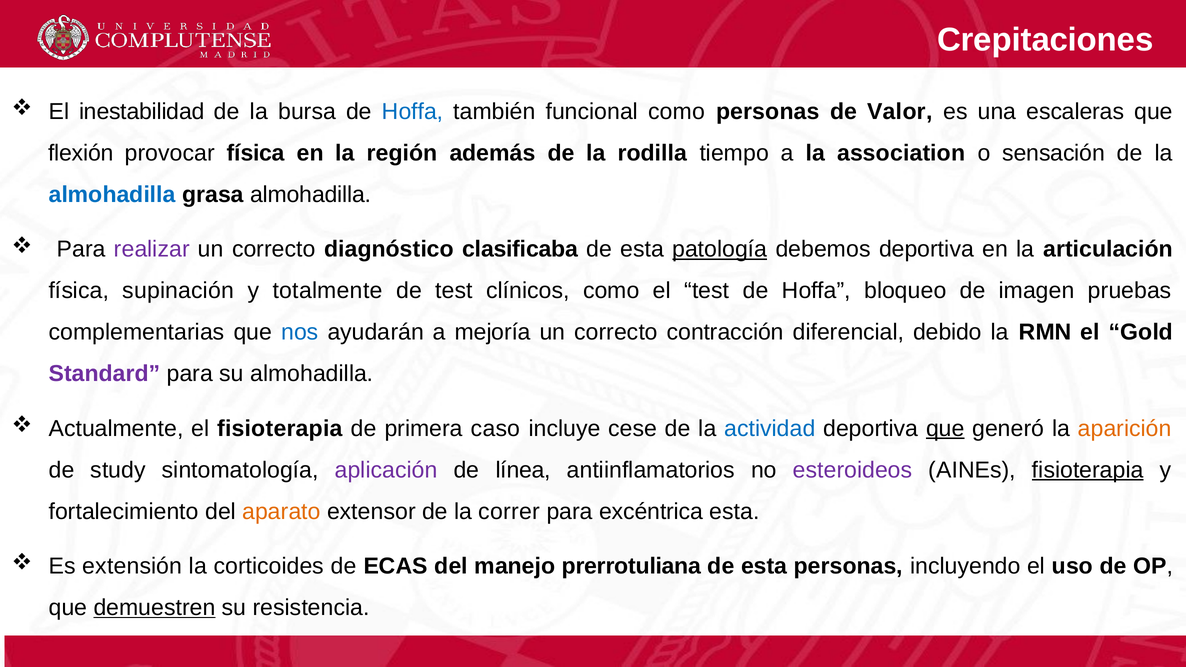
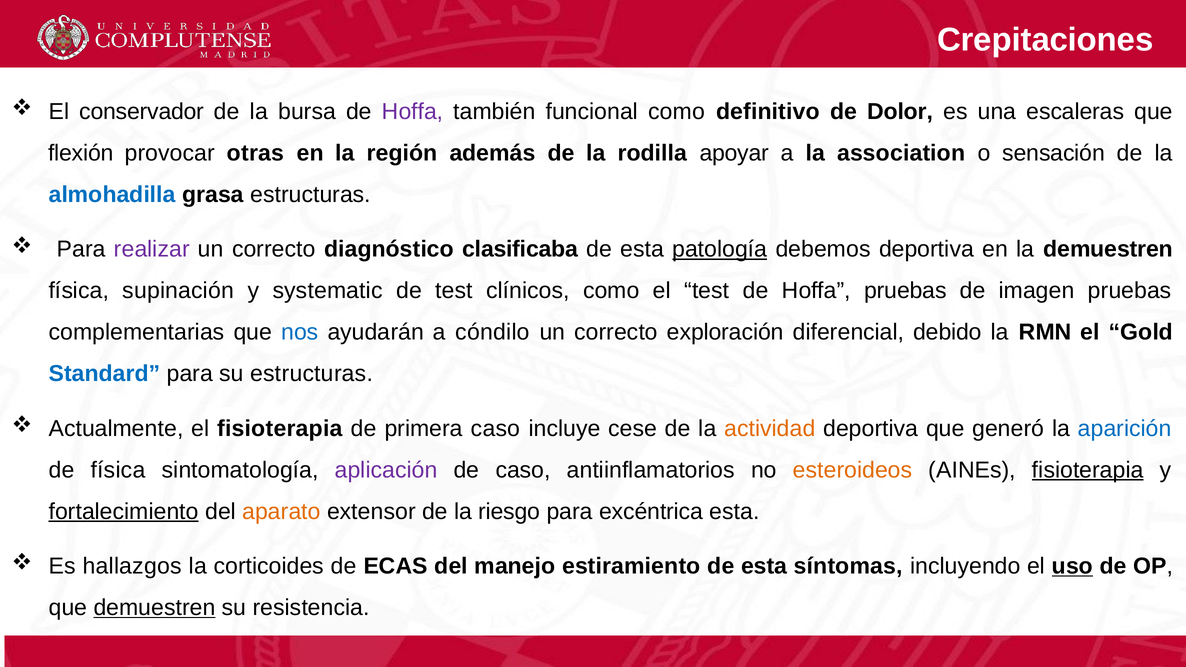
inestabilidad: inestabilidad -> conservador
Hoffa at (413, 112) colour: blue -> purple
como personas: personas -> definitivo
Valor: Valor -> Dolor
provocar física: física -> otras
tiempo: tiempo -> apoyar
grasa almohadilla: almohadilla -> estructuras
la articulación: articulación -> demuestren
totalmente: totalmente -> systematic
Hoffa bloqueo: bloqueo -> pruebas
mejoría: mejoría -> cóndilo
contracción: contracción -> exploración
Standard colour: purple -> blue
su almohadilla: almohadilla -> estructuras
actividad colour: blue -> orange
que at (945, 429) underline: present -> none
aparición colour: orange -> blue
de study: study -> física
de línea: línea -> caso
esteroideos colour: purple -> orange
fortalecimiento underline: none -> present
correr: correr -> riesgo
extensión: extensión -> hallazgos
prerrotuliana: prerrotuliana -> estiramiento
esta personas: personas -> síntomas
uso underline: none -> present
